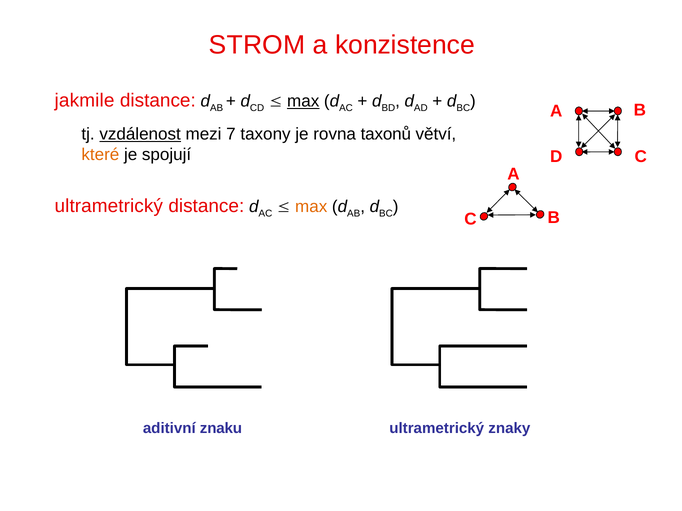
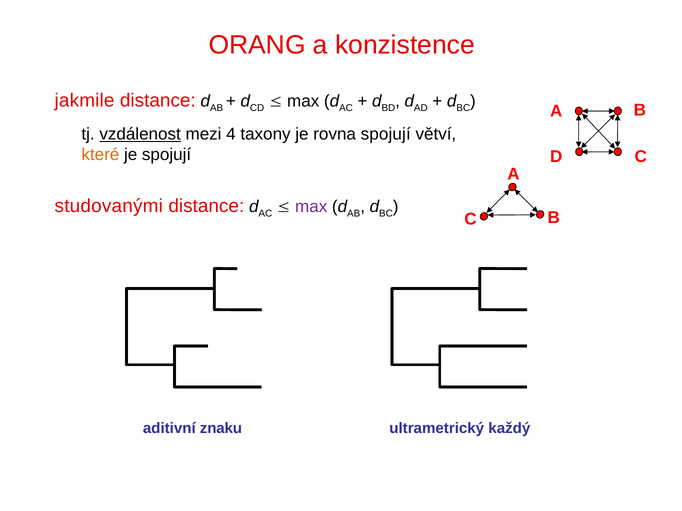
STROM: STROM -> ORANG
max at (303, 101) underline: present -> none
7: 7 -> 4
rovna taxonů: taxonů -> spojují
ultrametrický at (109, 206): ultrametrický -> studovanými
max at (311, 207) colour: orange -> purple
znaky: znaky -> každý
